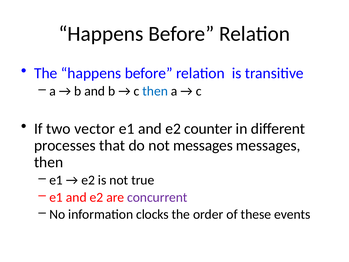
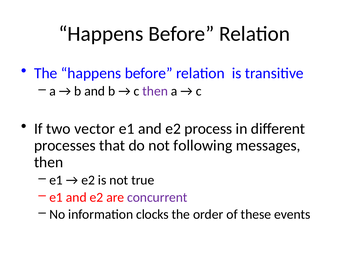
then at (155, 91) colour: blue -> purple
counter: counter -> process
not messages: messages -> following
